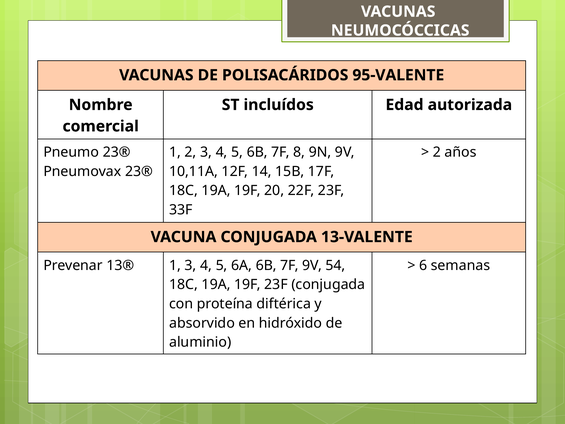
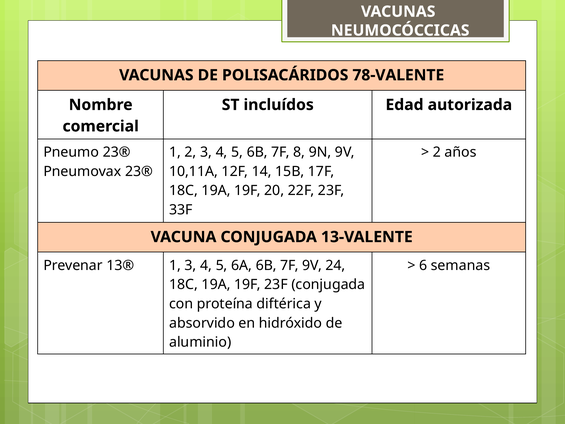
95-VALENTE: 95-VALENTE -> 78-VALENTE
54: 54 -> 24
